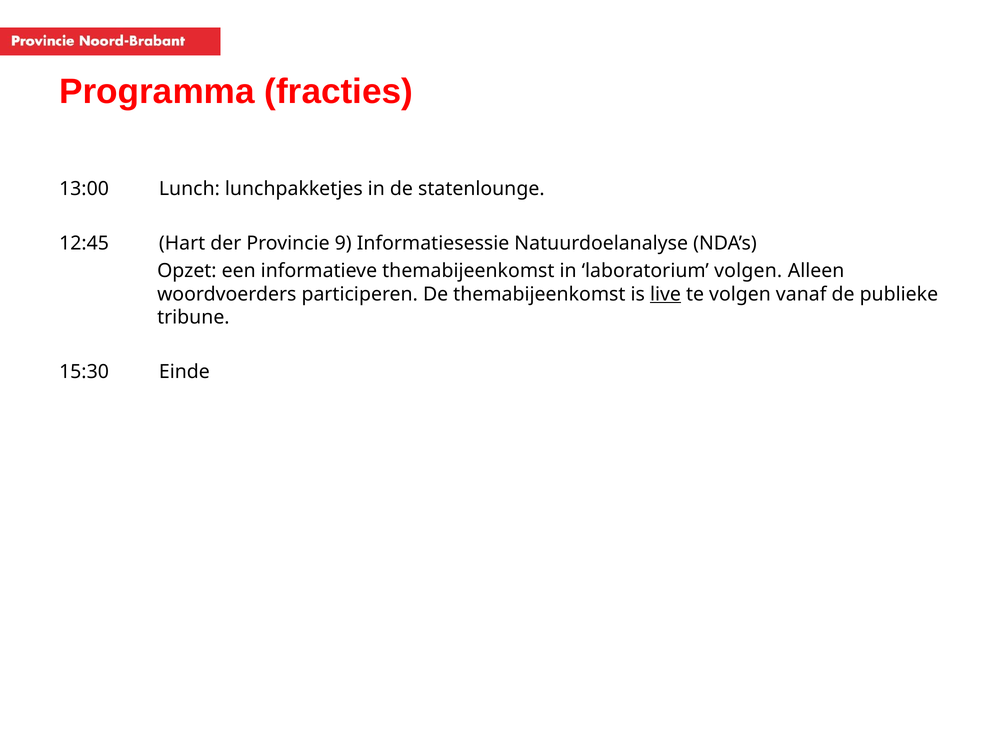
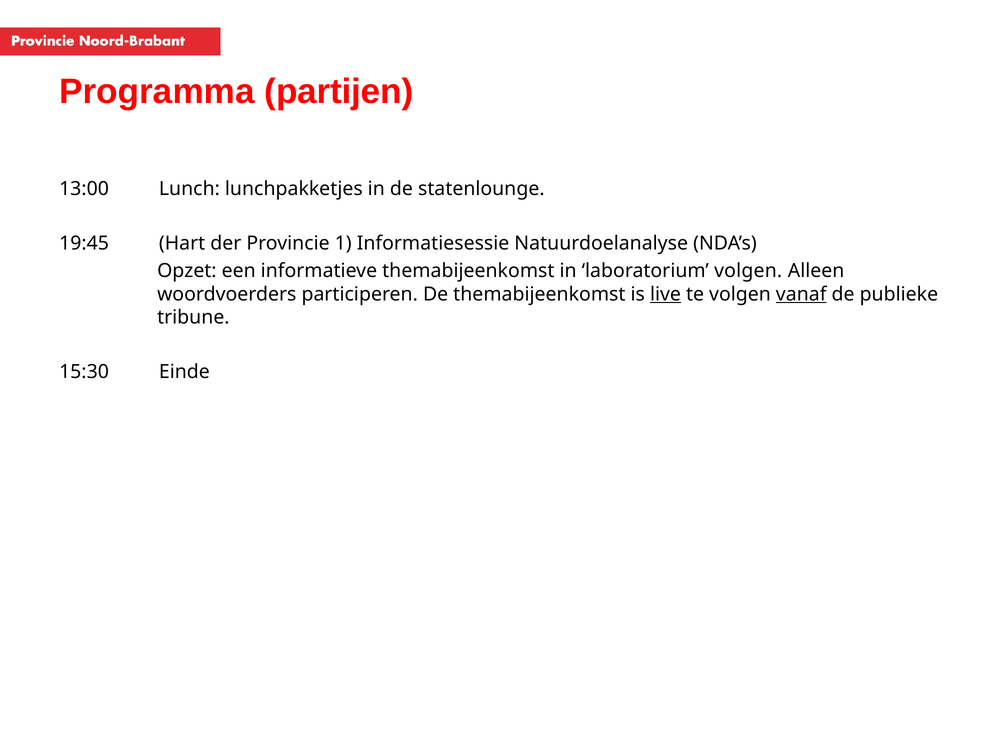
fracties: fracties -> partijen
12:45: 12:45 -> 19:45
9: 9 -> 1
vanaf underline: none -> present
